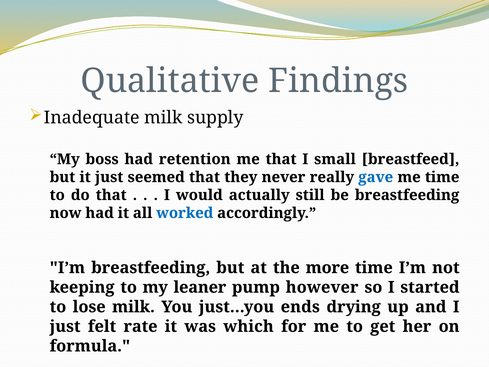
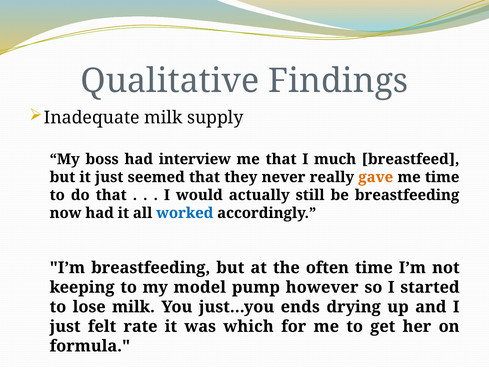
retention: retention -> interview
small: small -> much
gave colour: blue -> orange
more: more -> often
leaner: leaner -> model
